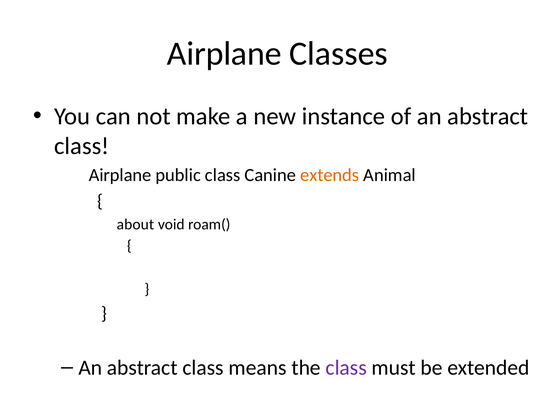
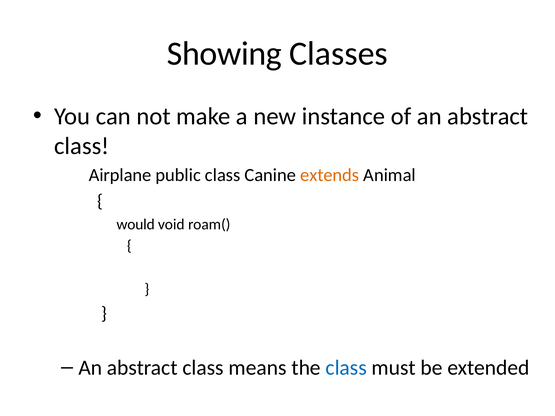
Airplane at (224, 54): Airplane -> Showing
about: about -> would
class at (346, 368) colour: purple -> blue
